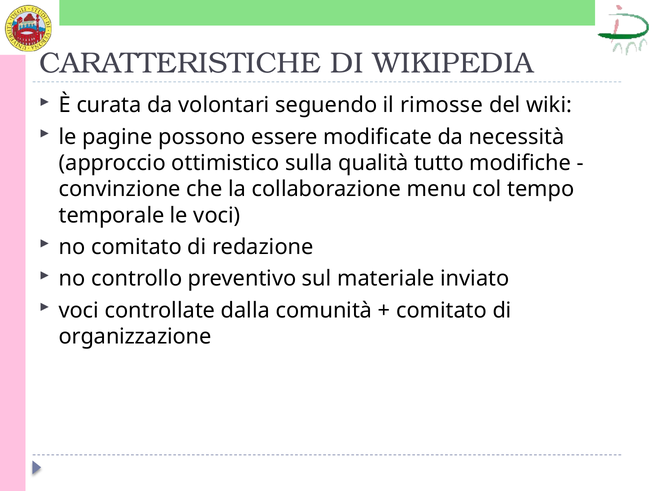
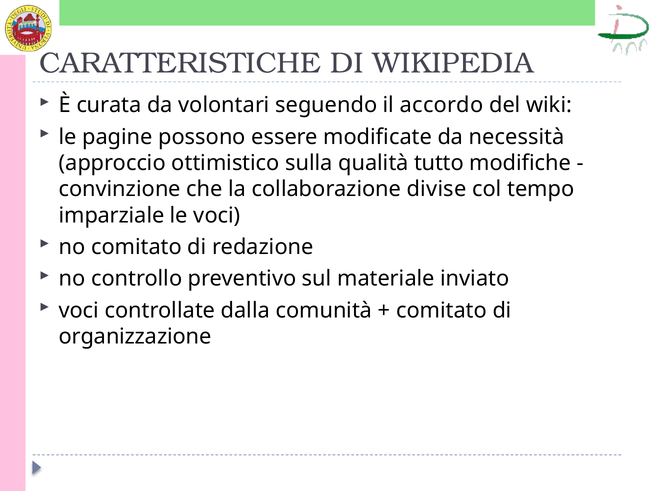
rimosse: rimosse -> accordo
menu: menu -> divise
temporale: temporale -> imparziale
